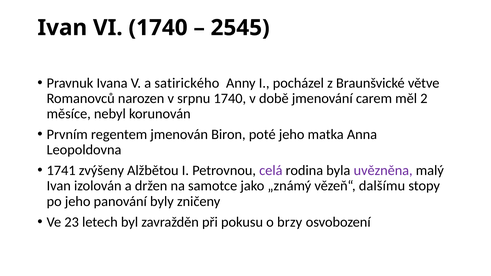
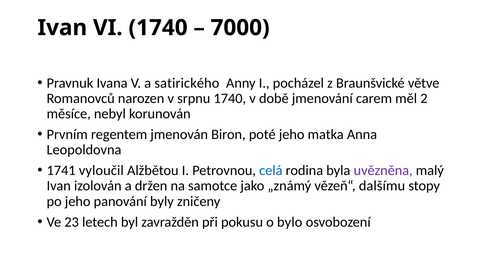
2545: 2545 -> 7000
zvýšeny: zvýšeny -> vyloučil
celá colour: purple -> blue
brzy: brzy -> bylo
